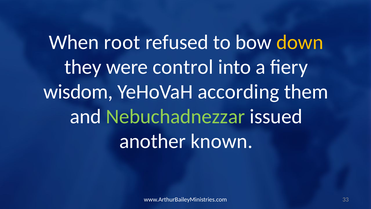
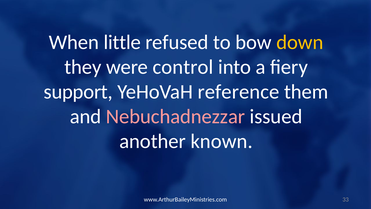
root: root -> little
wisdom: wisdom -> support
according: according -> reference
Nebuchadnezzar colour: light green -> pink
